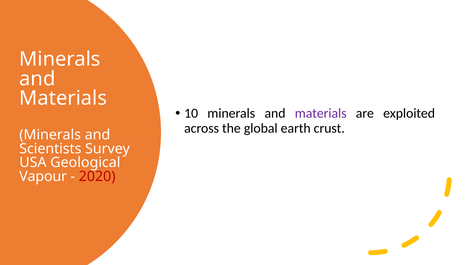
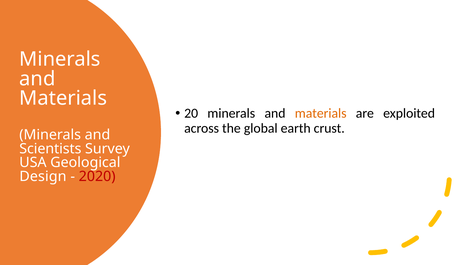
10: 10 -> 20
materials at (321, 113) colour: purple -> orange
Vapour: Vapour -> Design
